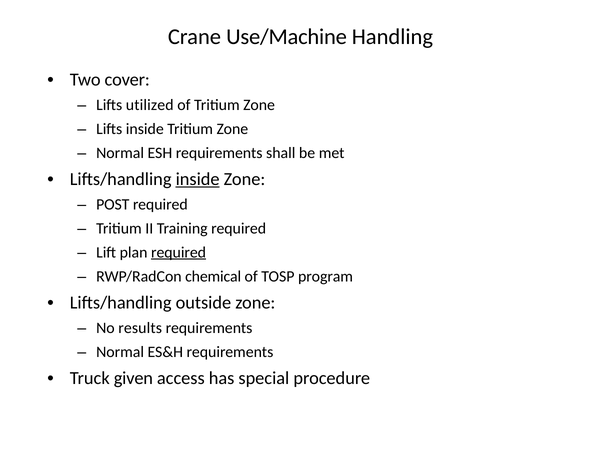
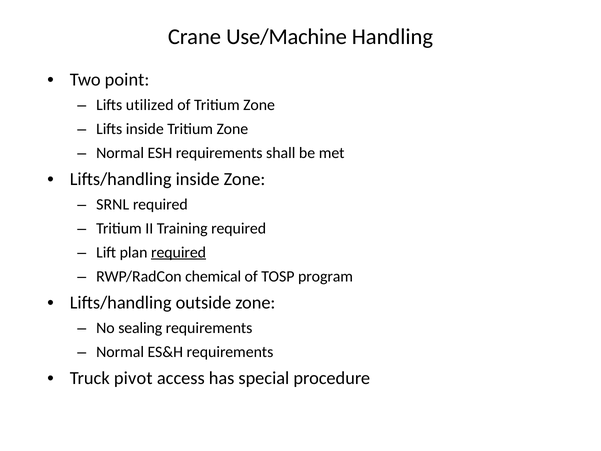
cover: cover -> point
inside at (198, 179) underline: present -> none
POST: POST -> SRNL
results: results -> sealing
given: given -> pivot
